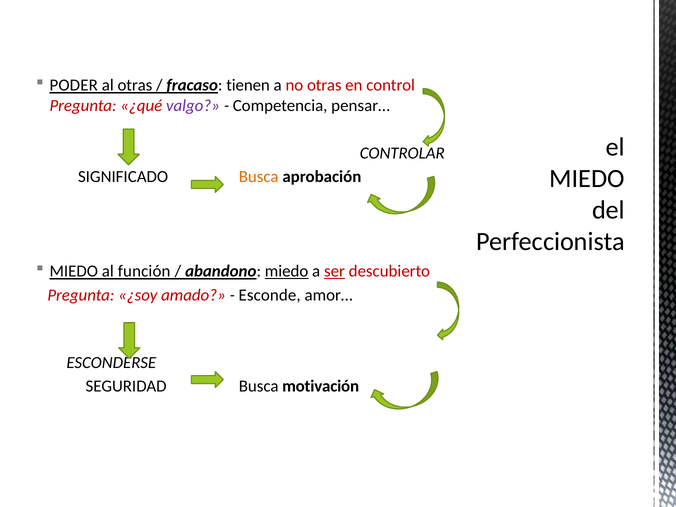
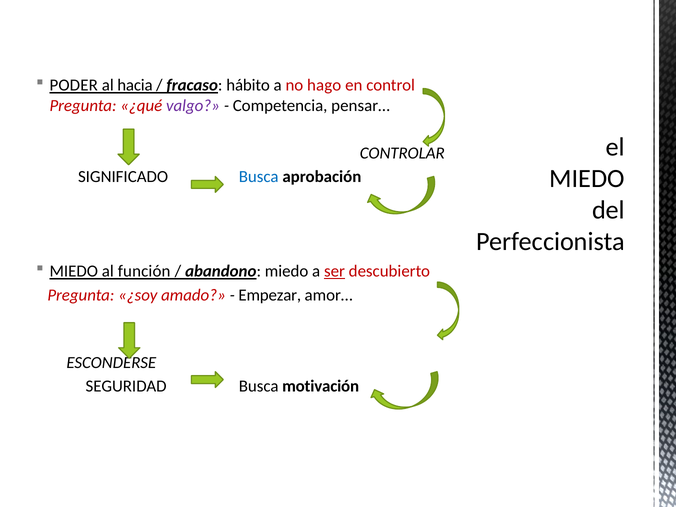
al otras: otras -> hacia
tienen: tienen -> hábito
no otras: otras -> hago
Busca at (259, 177) colour: orange -> blue
miedo at (287, 271) underline: present -> none
Esconde: Esconde -> Empezar
